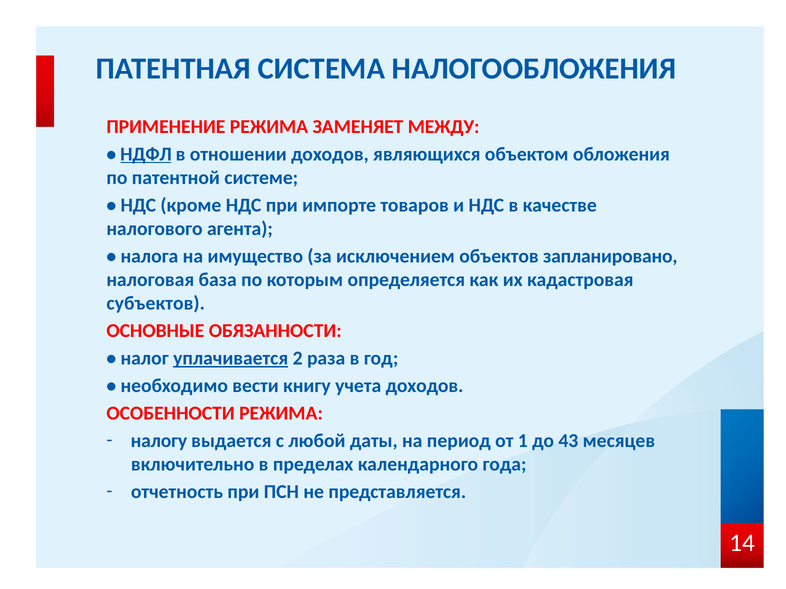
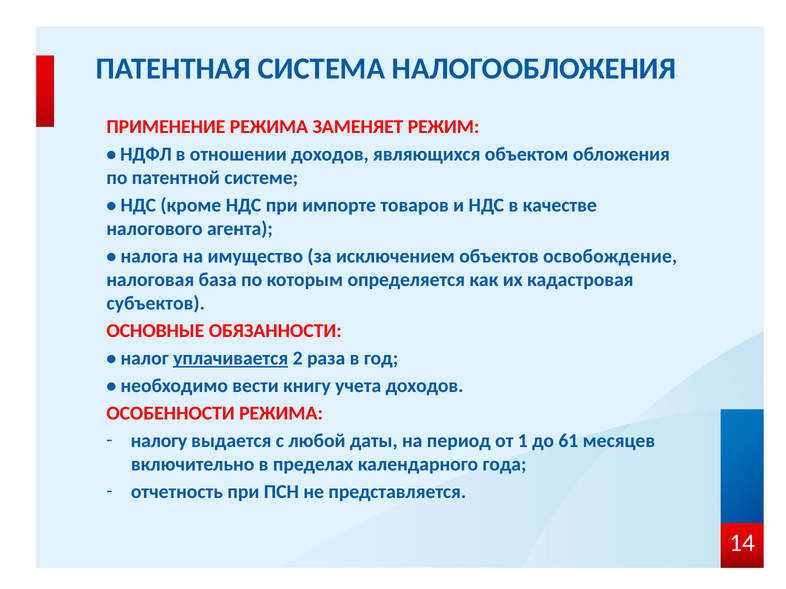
МЕЖДУ: МЕЖДУ -> РЕЖИМ
НДФЛ underline: present -> none
запланировано: запланировано -> освобождение
43: 43 -> 61
